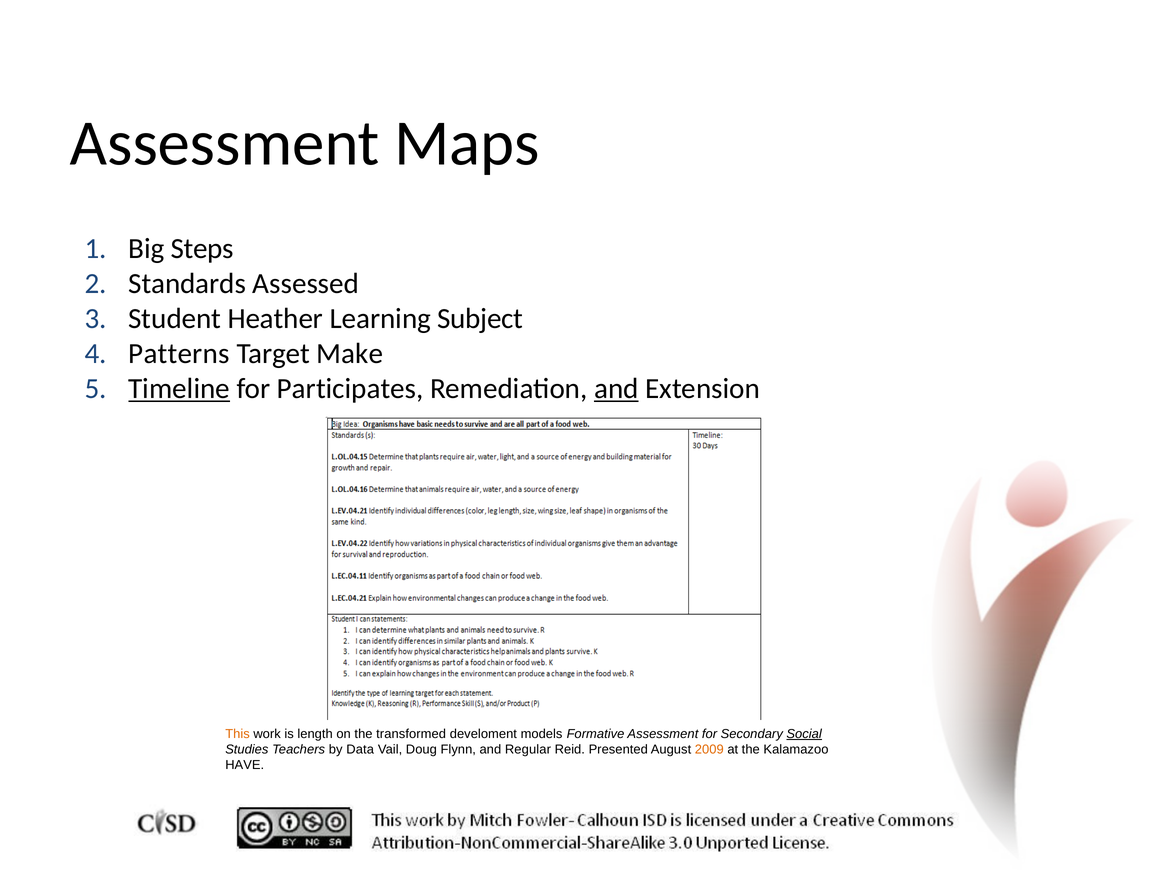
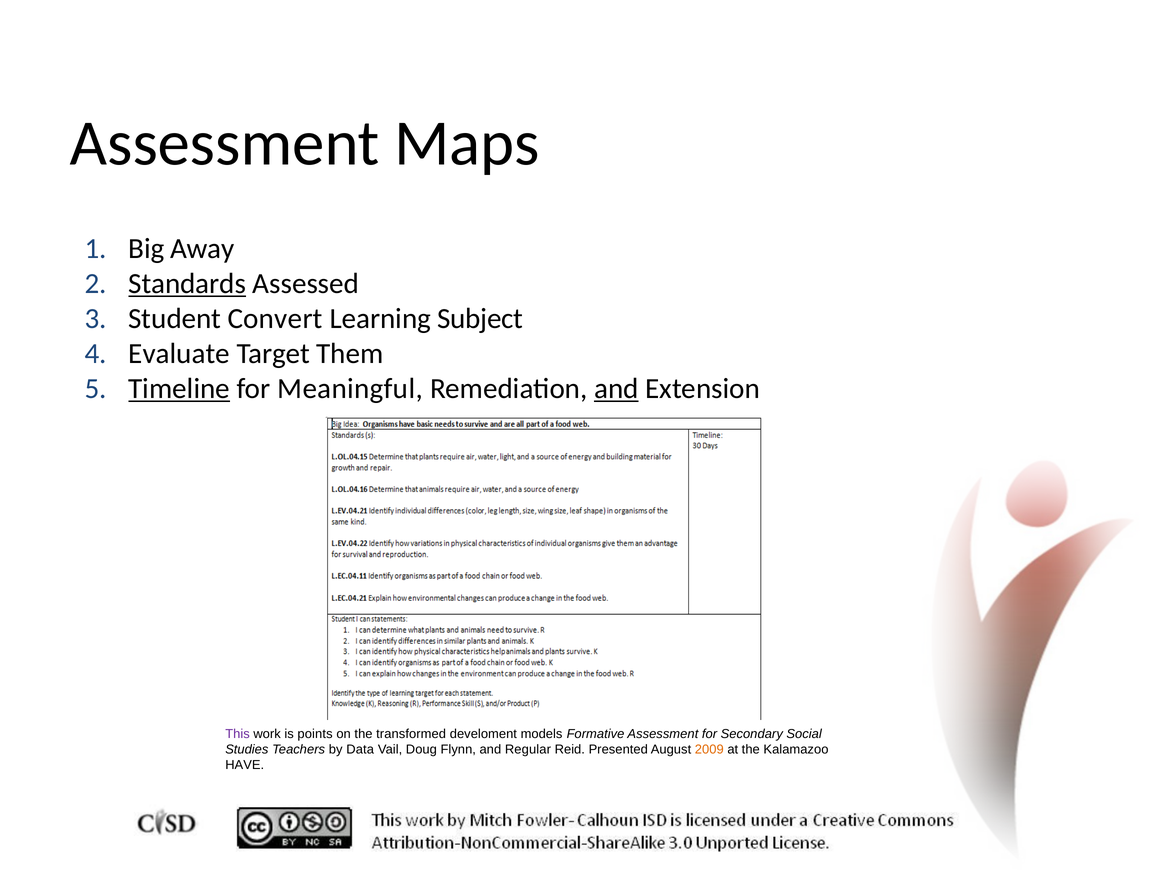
Steps: Steps -> Away
Standards underline: none -> present
Heather: Heather -> Convert
Patterns: Patterns -> Evaluate
Make: Make -> Them
Participates: Participates -> Meaningful
This colour: orange -> purple
length: length -> points
Social underline: present -> none
